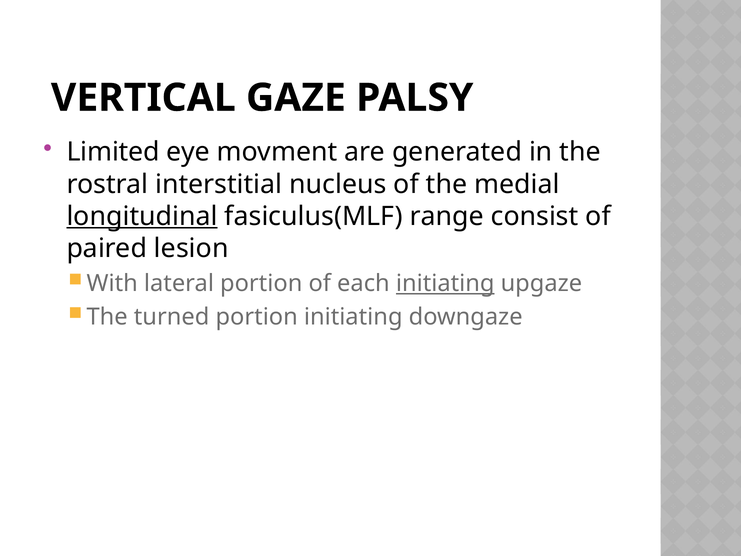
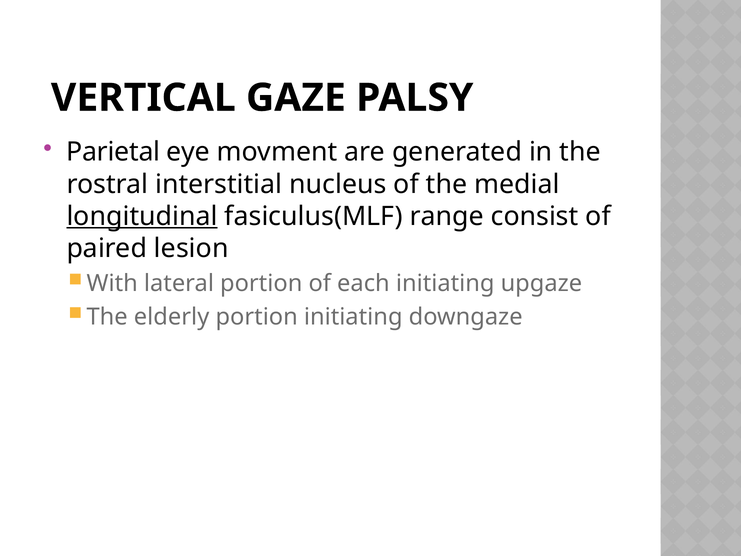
Limited: Limited -> Parietal
initiating at (445, 283) underline: present -> none
turned: turned -> elderly
